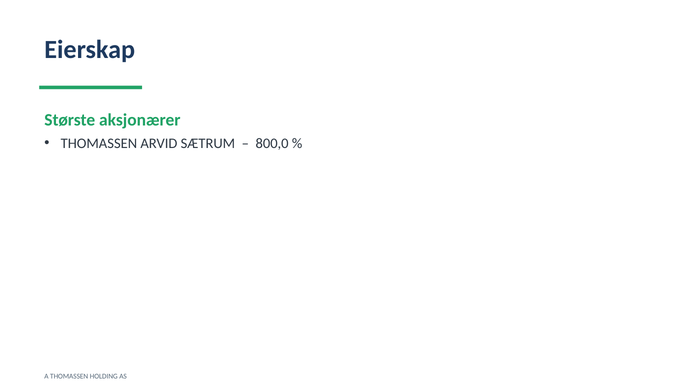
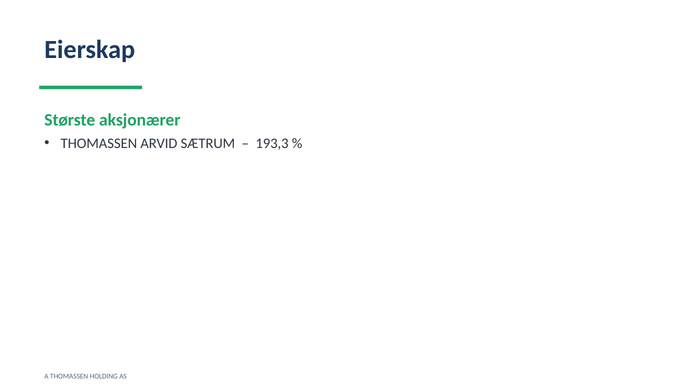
800,0: 800,0 -> 193,3
